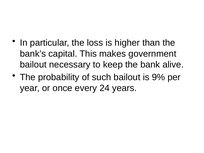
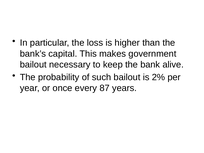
9%: 9% -> 2%
24: 24 -> 87
